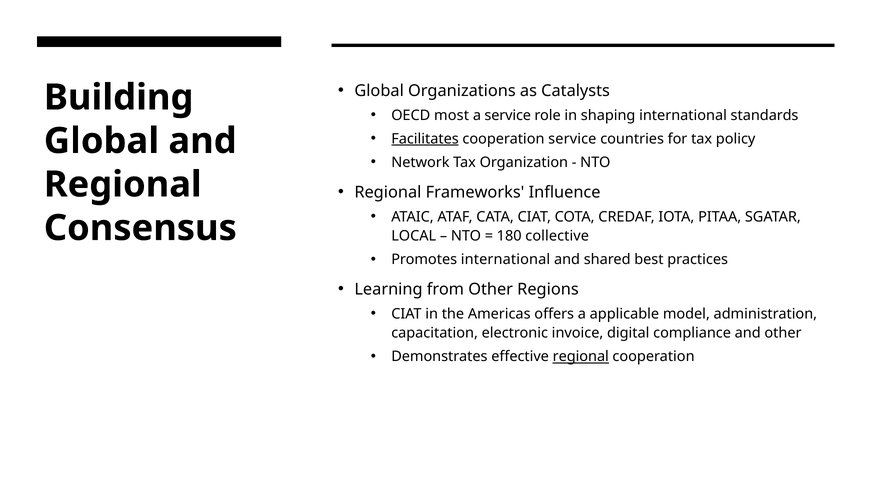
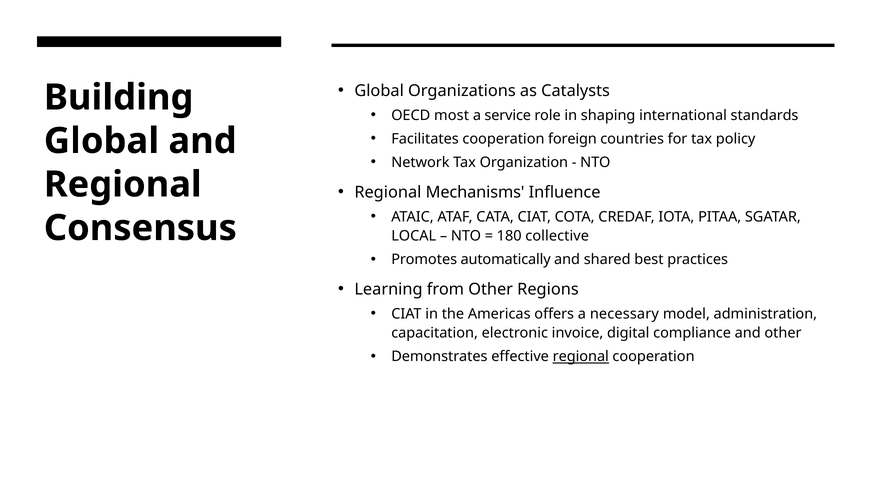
Facilitates underline: present -> none
cooperation service: service -> foreign
Frameworks: Frameworks -> Mechanisms
Promotes international: international -> automatically
applicable: applicable -> necessary
